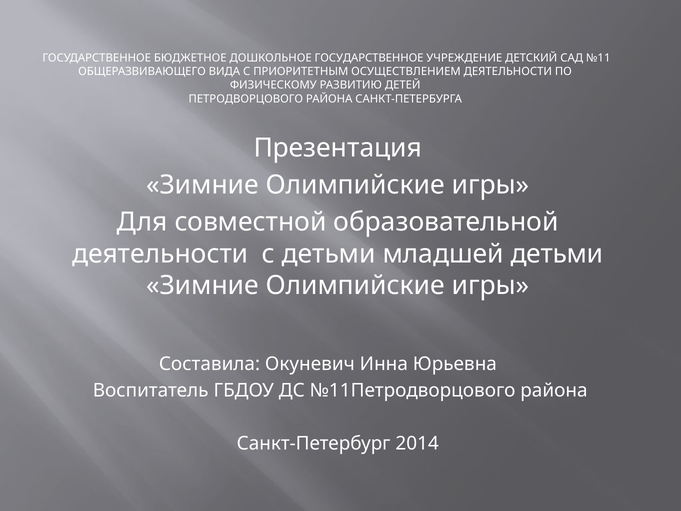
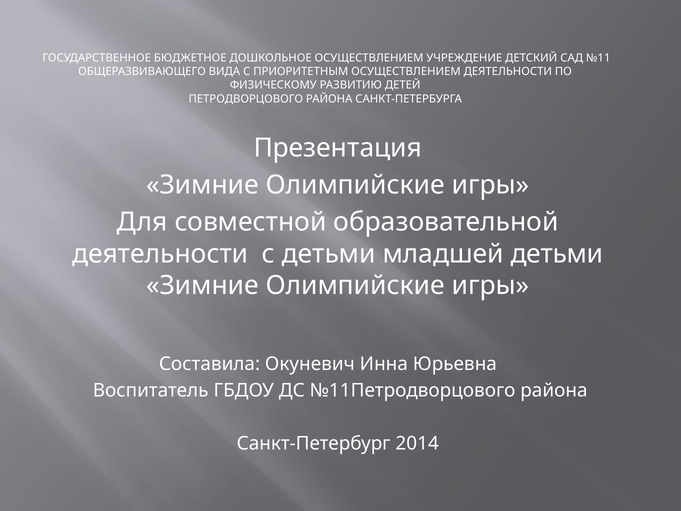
ДОШКОЛЬНОЕ ГОСУДАРСТВЕННОЕ: ГОСУДАРСТВЕННОЕ -> ОСУЩЕСТВЛЕНИЕМ
